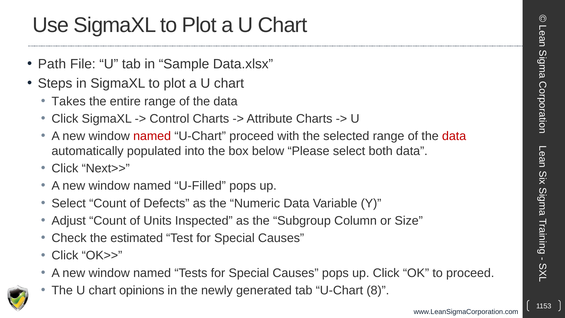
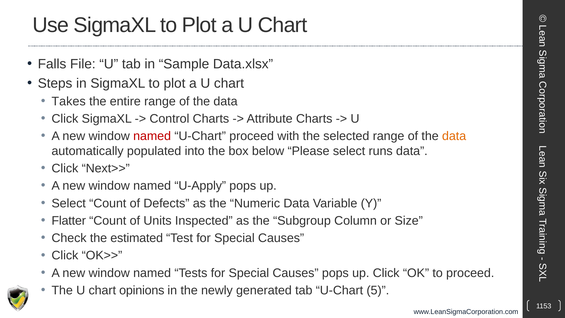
Path: Path -> Falls
data at (454, 136) colour: red -> orange
both: both -> runs
U-Filled: U-Filled -> U-Apply
Adjust: Adjust -> Flatter
8: 8 -> 5
